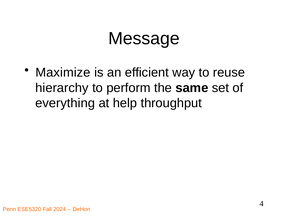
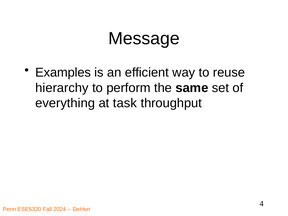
Maximize: Maximize -> Examples
help: help -> task
